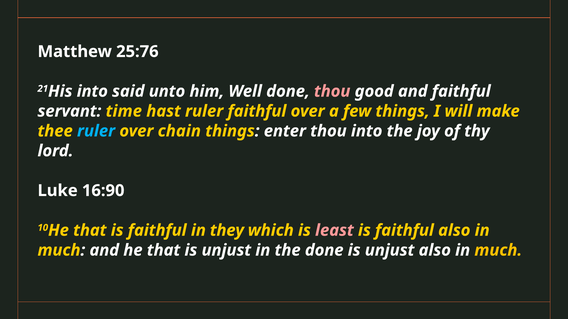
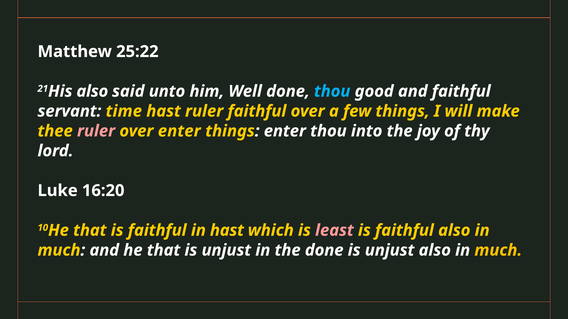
25:76: 25:76 -> 25:22
into at (92, 91): into -> also
thou at (332, 91) colour: pink -> light blue
ruler at (96, 131) colour: light blue -> pink
over chain: chain -> enter
16:90: 16:90 -> 16:20
in they: they -> hast
